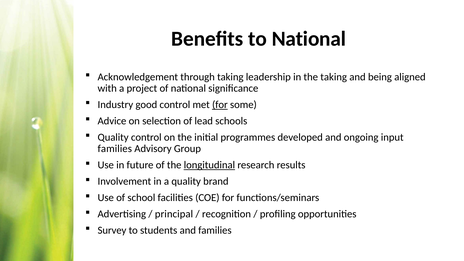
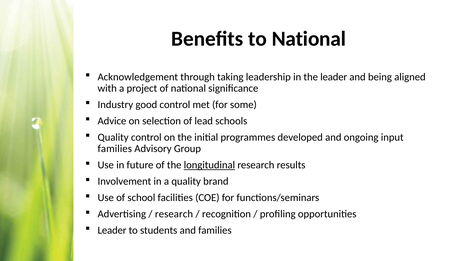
the taking: taking -> leader
for at (220, 105) underline: present -> none
principal at (174, 214): principal -> research
Survey at (112, 230): Survey -> Leader
